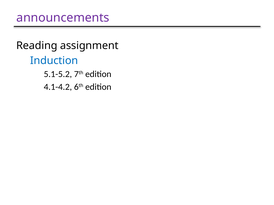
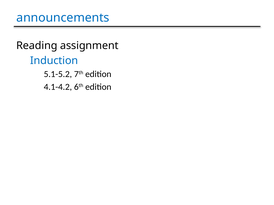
announcements colour: purple -> blue
